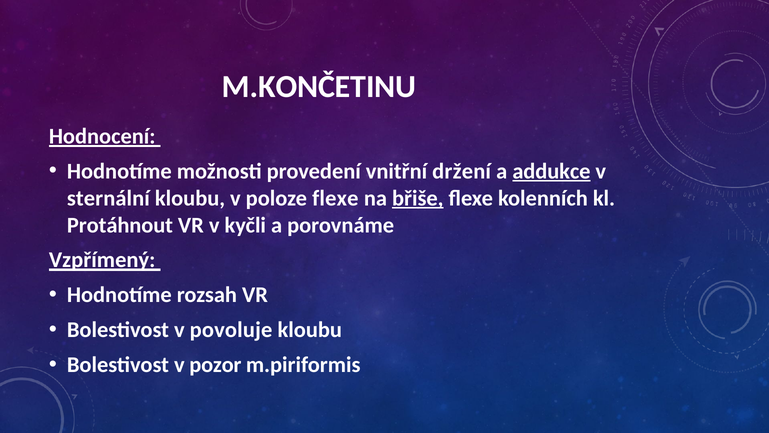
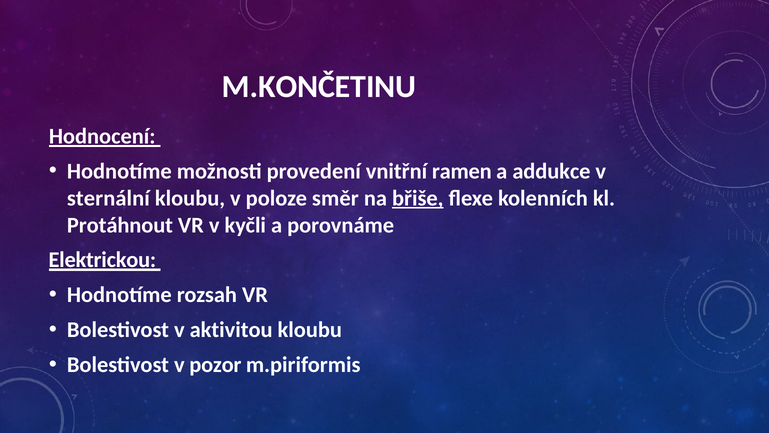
držení: držení -> ramen
addukce underline: present -> none
poloze flexe: flexe -> směr
Vzpřímený: Vzpřímený -> Elektrickou
povoluje: povoluje -> aktivitou
